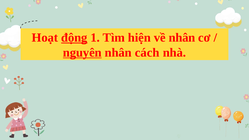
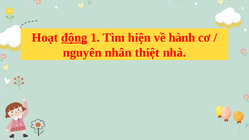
về nhân: nhân -> hành
nguyên underline: present -> none
cách: cách -> thiệt
